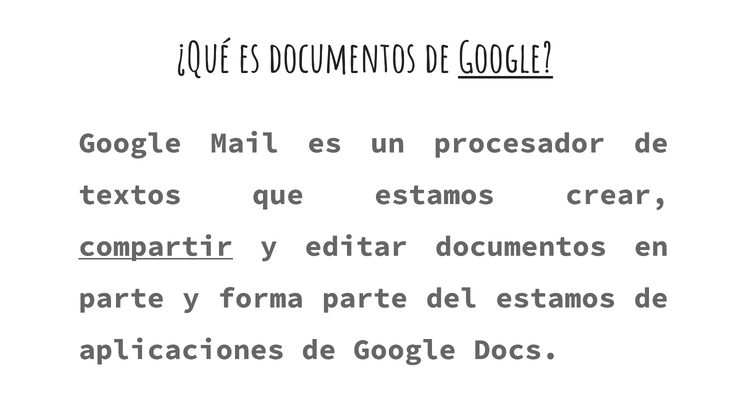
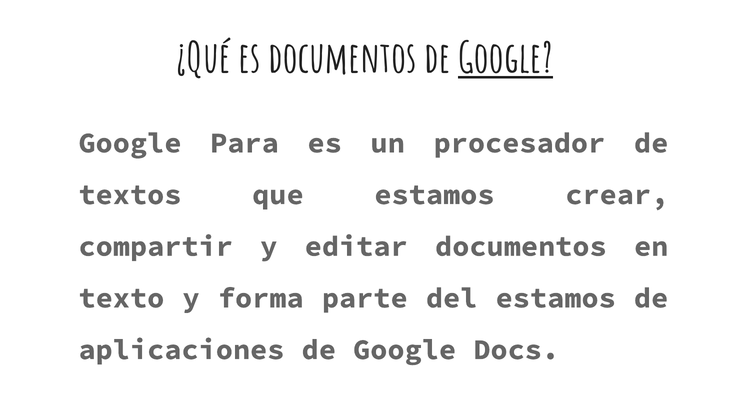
Mail: Mail -> Para
compartir underline: present -> none
parte at (121, 298): parte -> texto
